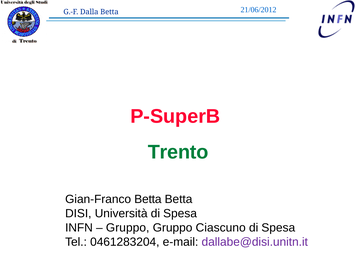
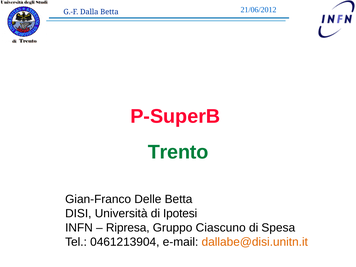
Gian-Franco Betta: Betta -> Delle
Università di Spesa: Spesa -> Ipotesi
Gruppo at (128, 228): Gruppo -> Ripresa
0461283204: 0461283204 -> 0461213904
dallabe@disi.unitn.it colour: purple -> orange
